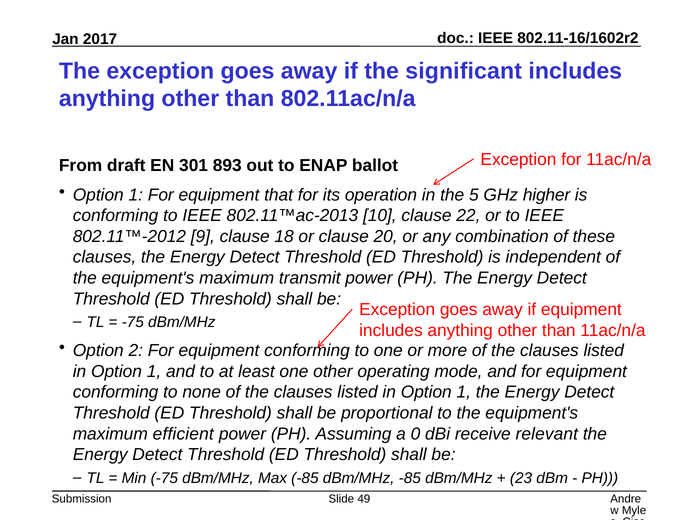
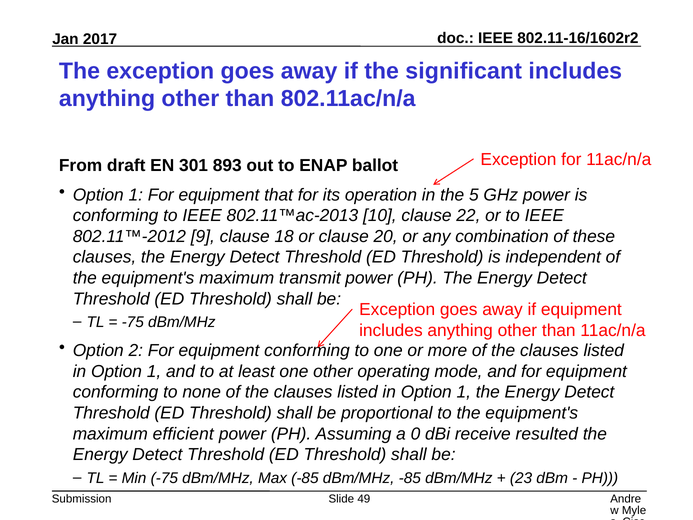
GHz higher: higher -> power
relevant: relevant -> resulted
